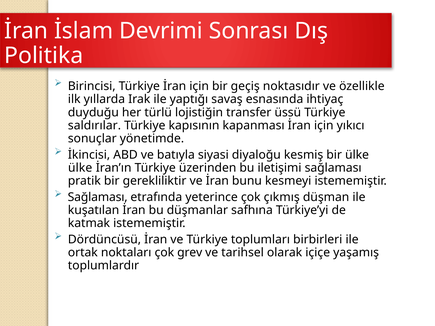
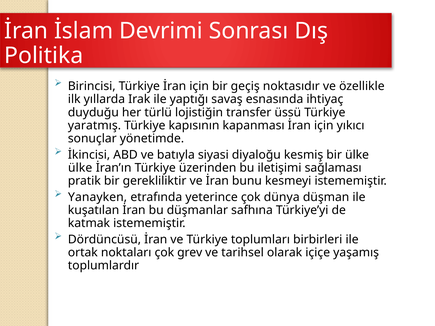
saldırılar: saldırılar -> yaratmış
Sağlaması at (98, 197): Sağlaması -> Yanayken
çıkmış: çıkmış -> dünya
